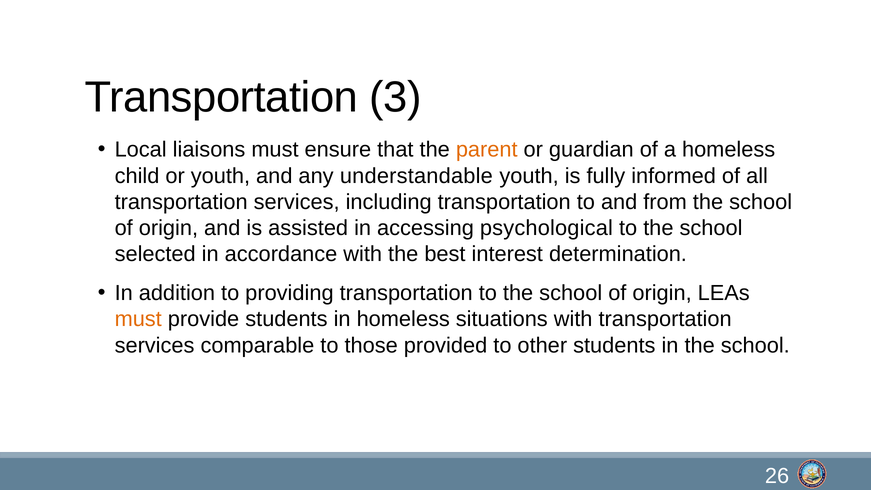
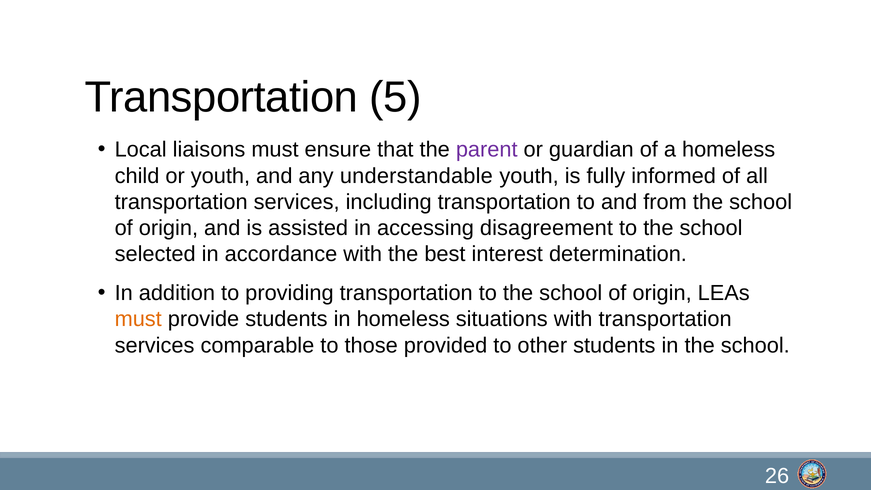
3: 3 -> 5
parent colour: orange -> purple
psychological: psychological -> disagreement
